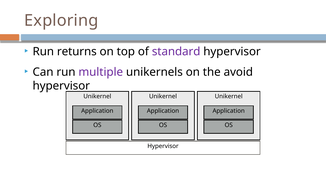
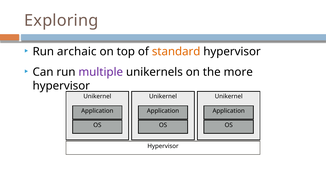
returns: returns -> archaic
standard colour: purple -> orange
avoid: avoid -> more
